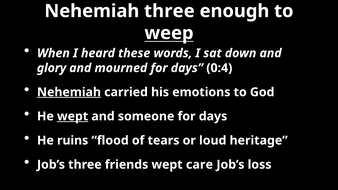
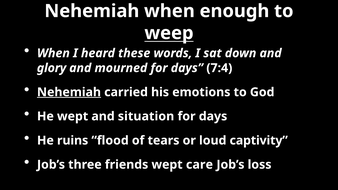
Nehemiah three: three -> when
0:4: 0:4 -> 7:4
wept at (73, 116) underline: present -> none
someone: someone -> situation
heritage: heritage -> captivity
